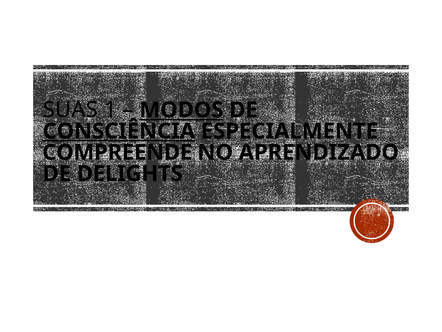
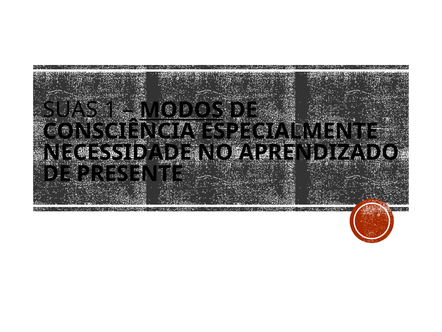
CONSCIÊNCIA underline: present -> none
COMPREENDE: COMPREENDE -> NECESSIDADE
DELIGHTS: DELIGHTS -> PRESENTE
